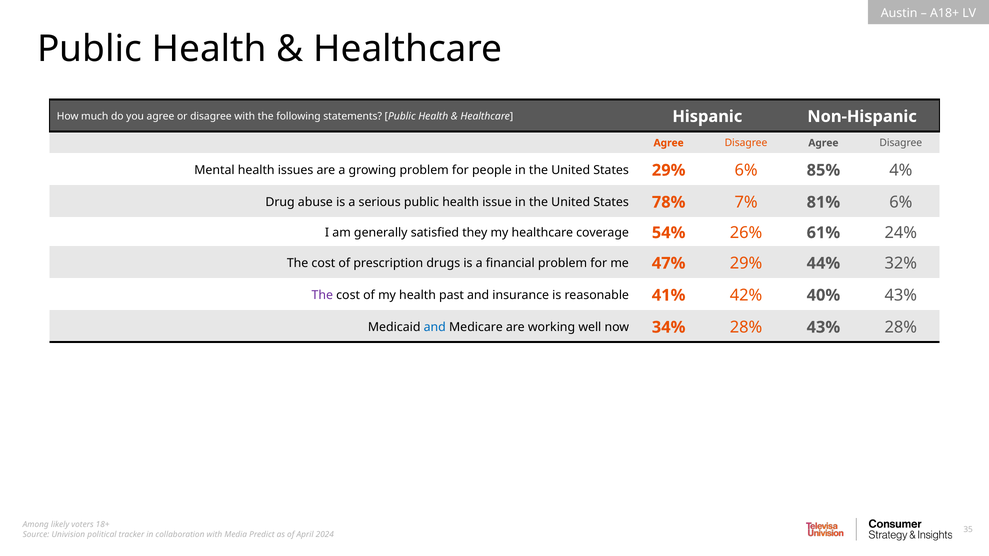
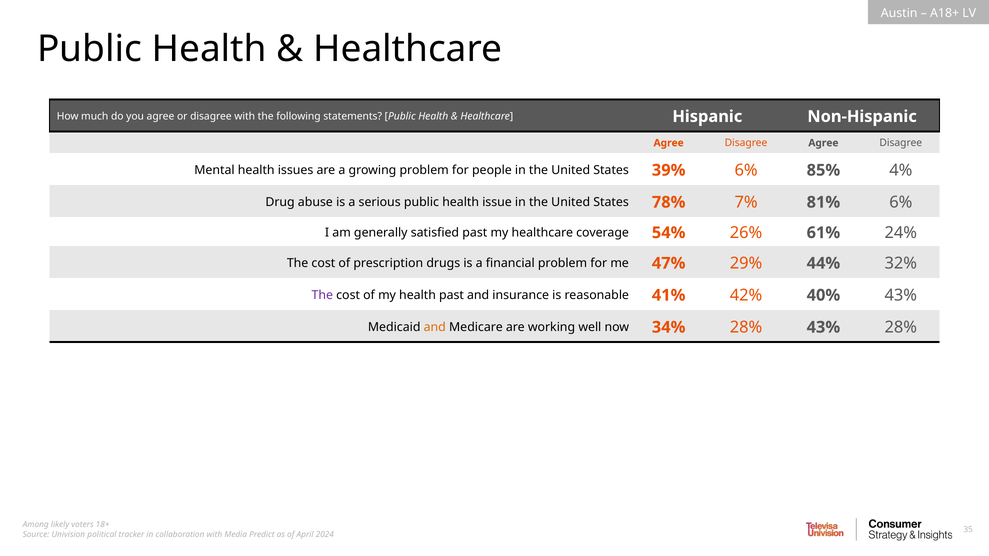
States 29%: 29% -> 39%
satisfied they: they -> past
and at (435, 327) colour: blue -> orange
